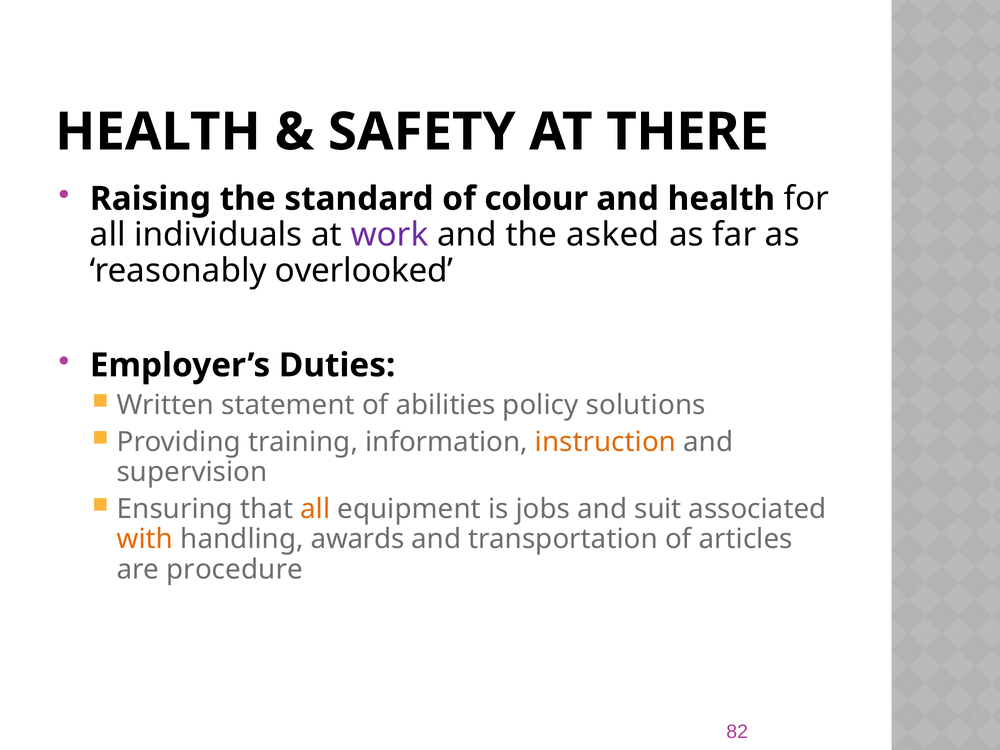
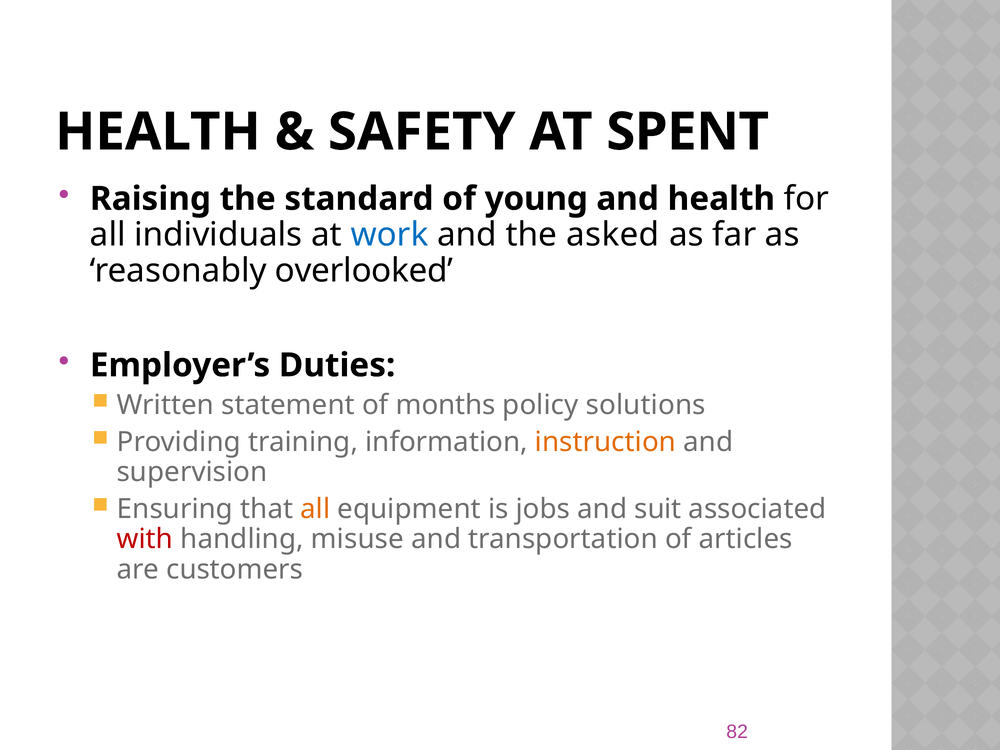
THERE: THERE -> SPENT
colour: colour -> young
work colour: purple -> blue
abilities: abilities -> months
with colour: orange -> red
awards: awards -> misuse
procedure: procedure -> customers
